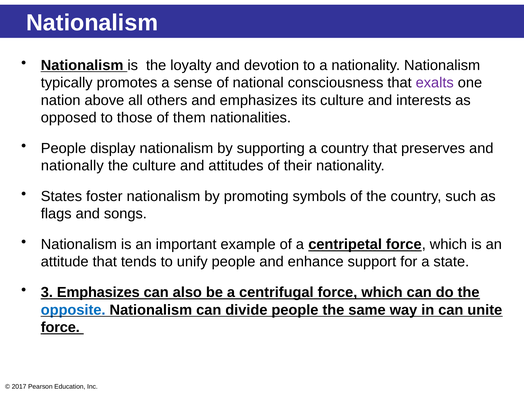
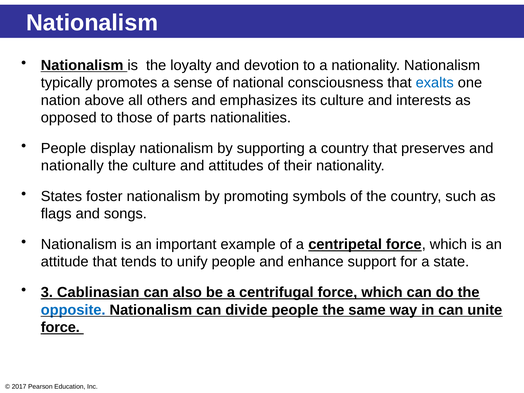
exalts colour: purple -> blue
them: them -> parts
3 Emphasizes: Emphasizes -> Cablinasian
